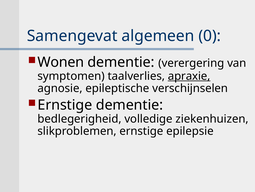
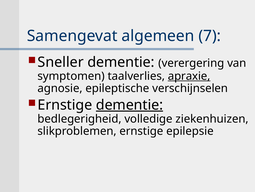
0: 0 -> 7
Wonen: Wonen -> Sneller
dementie at (129, 105) underline: none -> present
